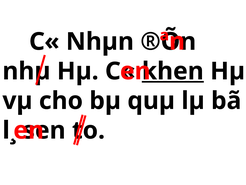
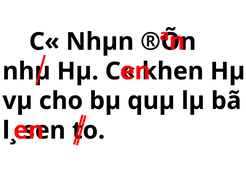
khen underline: present -> none
